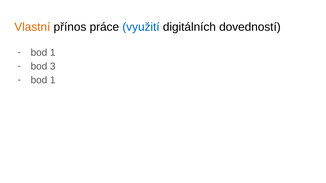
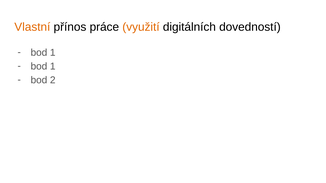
využití colour: blue -> orange
3 at (53, 67): 3 -> 1
1 at (53, 80): 1 -> 2
